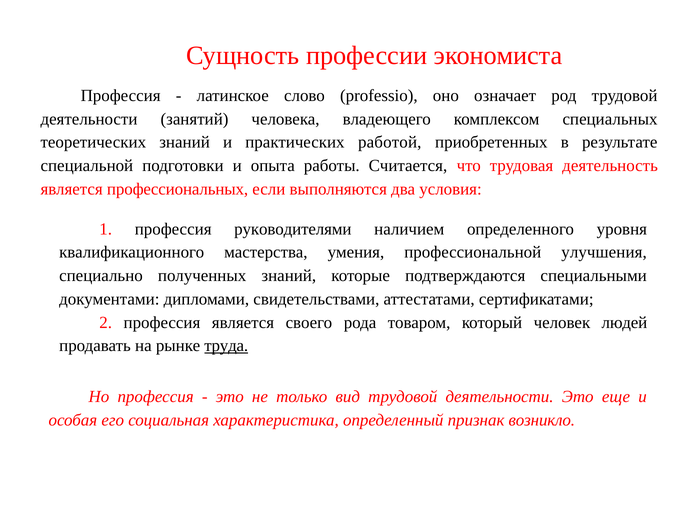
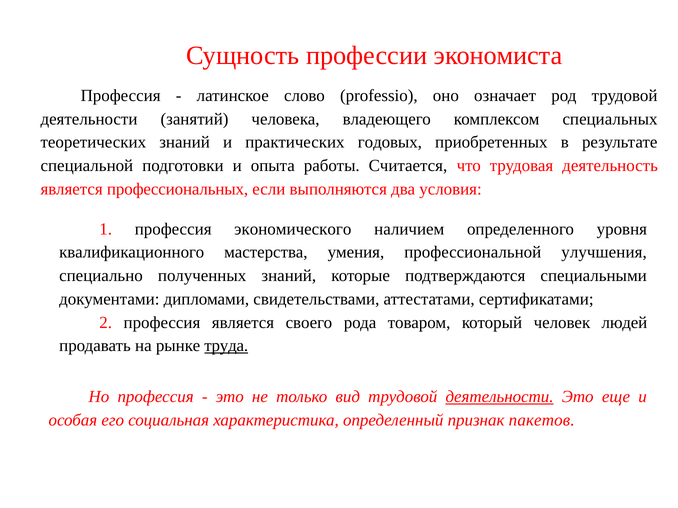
работой: работой -> годовых
руководителями: руководителями -> экономического
деятельности at (500, 397) underline: none -> present
возникло: возникло -> пакетов
